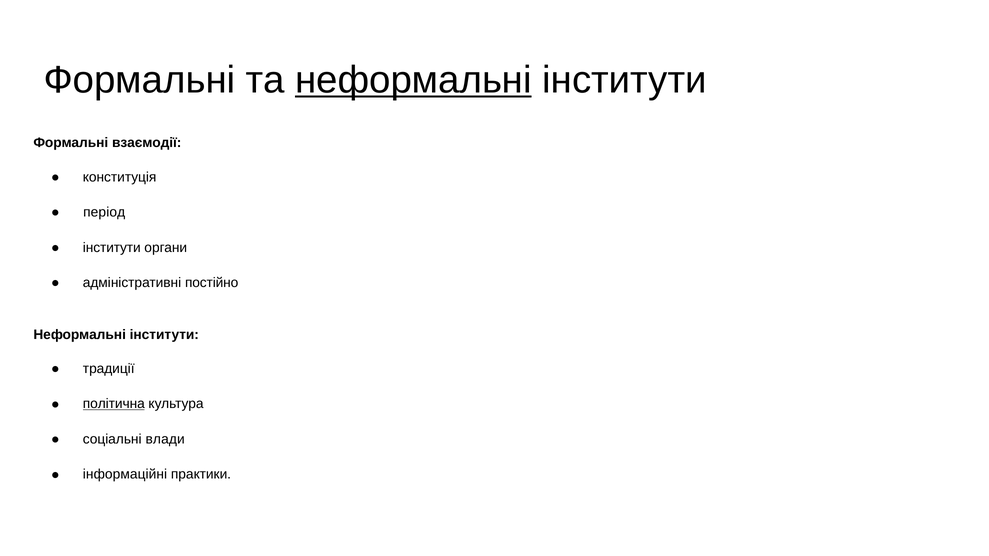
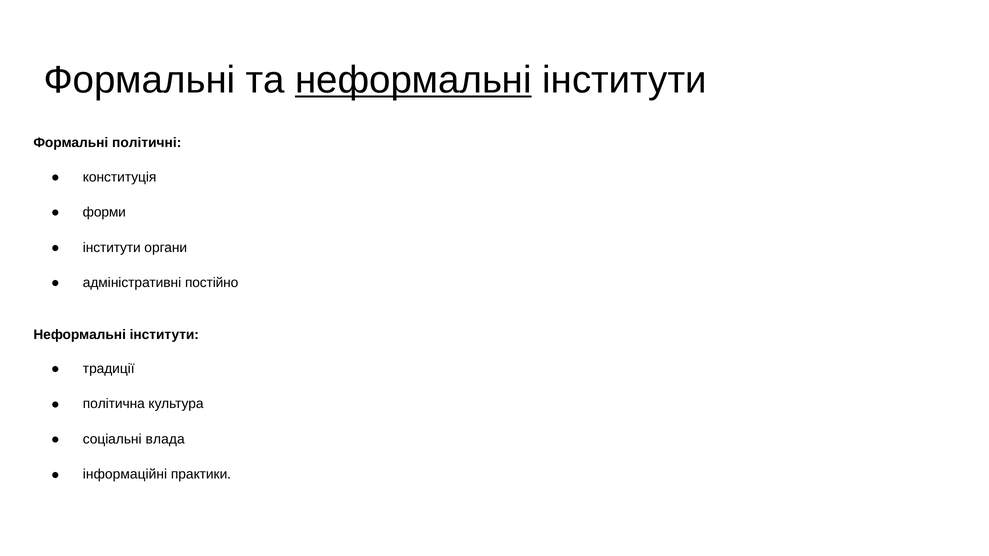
взаємодії: взаємодії -> політичні
період: період -> форми
політична underline: present -> none
влади: влади -> влада
